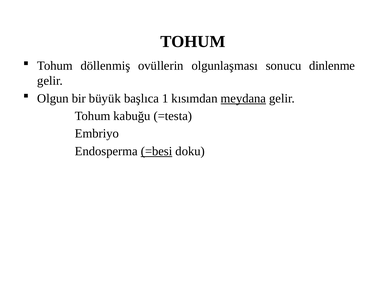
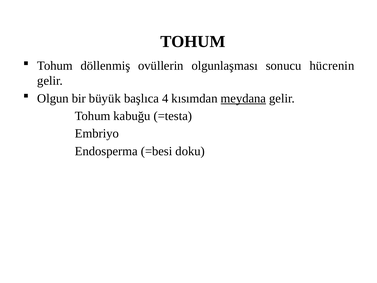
dinlenme: dinlenme -> hücrenin
1: 1 -> 4
=besi underline: present -> none
